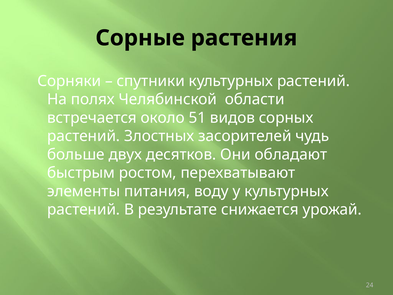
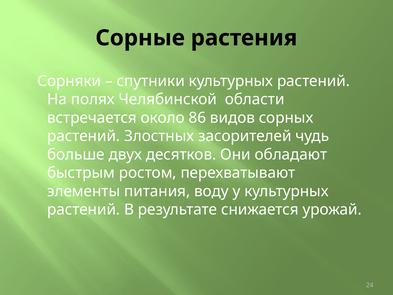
51: 51 -> 86
